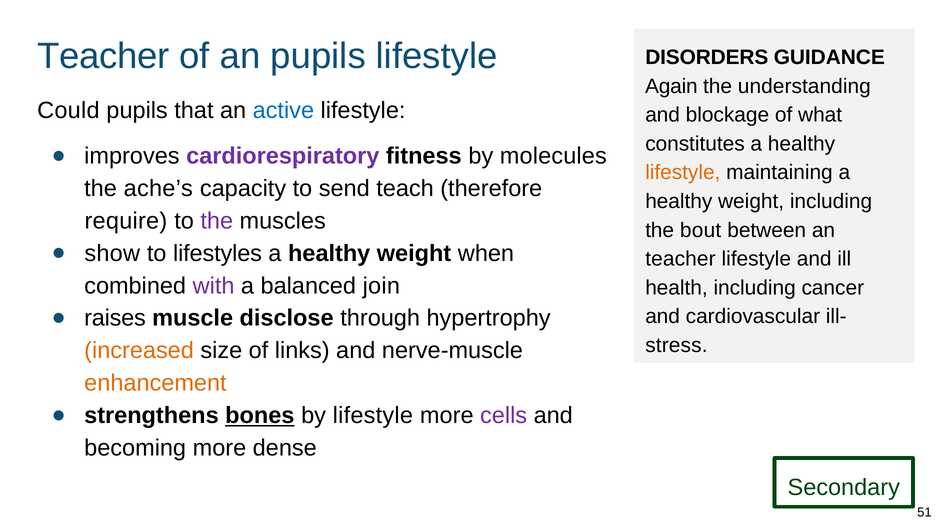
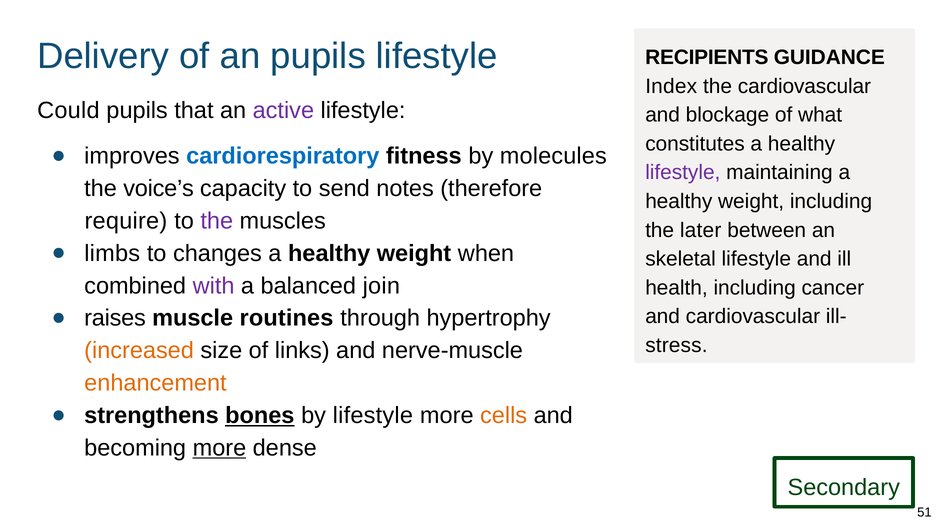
Teacher at (103, 56): Teacher -> Delivery
DISORDERS: DISORDERS -> RECIPIENTS
Again: Again -> Index
the understanding: understanding -> cardiovascular
active colour: blue -> purple
cardiorespiratory colour: purple -> blue
lifestyle at (683, 173) colour: orange -> purple
ache’s: ache’s -> voice’s
teach: teach -> notes
bout: bout -> later
show: show -> limbs
lifestyles: lifestyles -> changes
teacher at (680, 259): teacher -> skeletal
disclose: disclose -> routines
cells colour: purple -> orange
more at (219, 448) underline: none -> present
